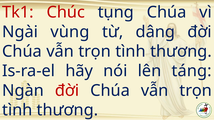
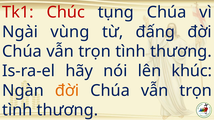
dâng: dâng -> đấng
táng: táng -> khúc
đời at (67, 91) colour: red -> orange
